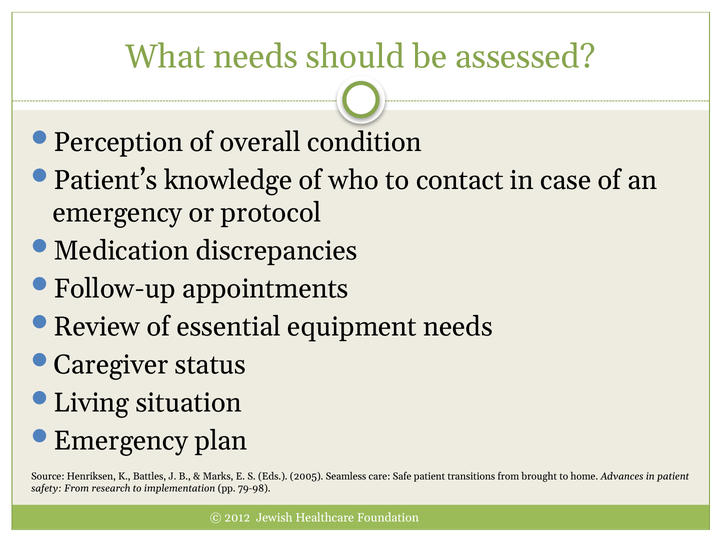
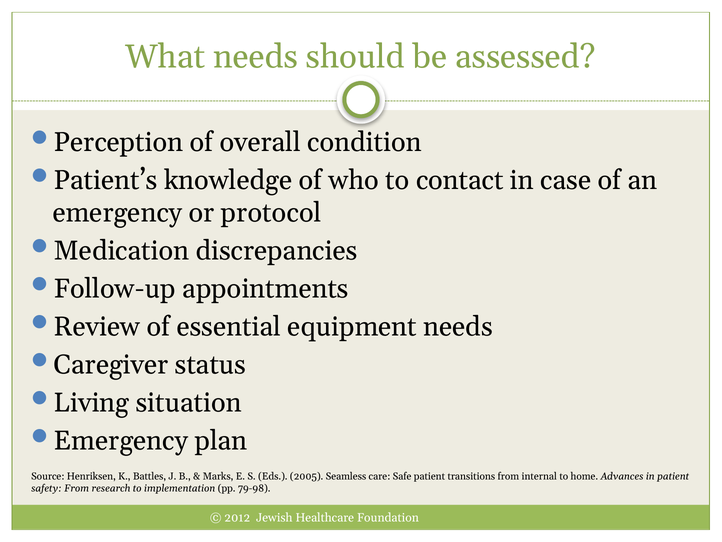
brought: brought -> internal
